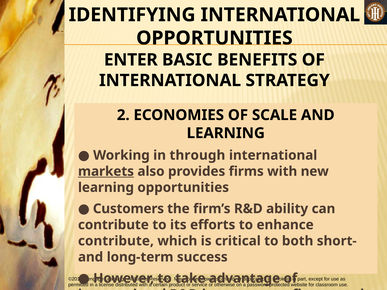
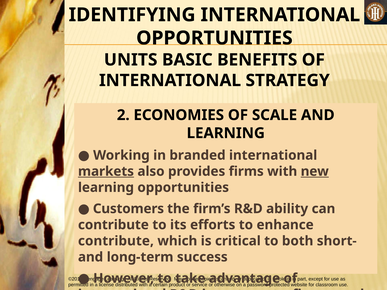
ENTER: ENTER -> UNITS
through: through -> branded
new underline: none -> present
